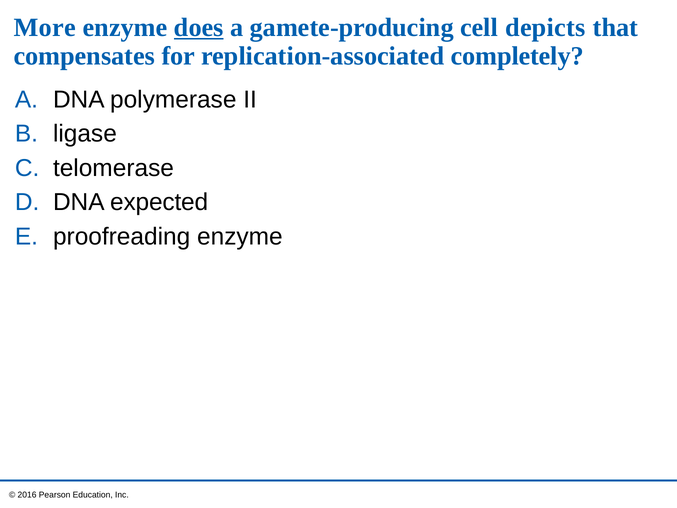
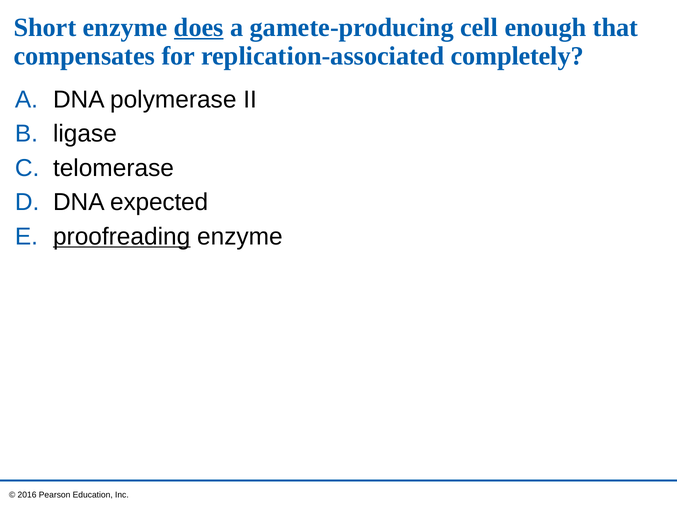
More: More -> Short
depicts: depicts -> enough
proofreading underline: none -> present
